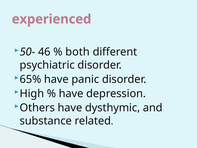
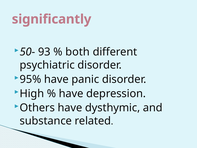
experienced: experienced -> significantly
46: 46 -> 93
65%: 65% -> 95%
